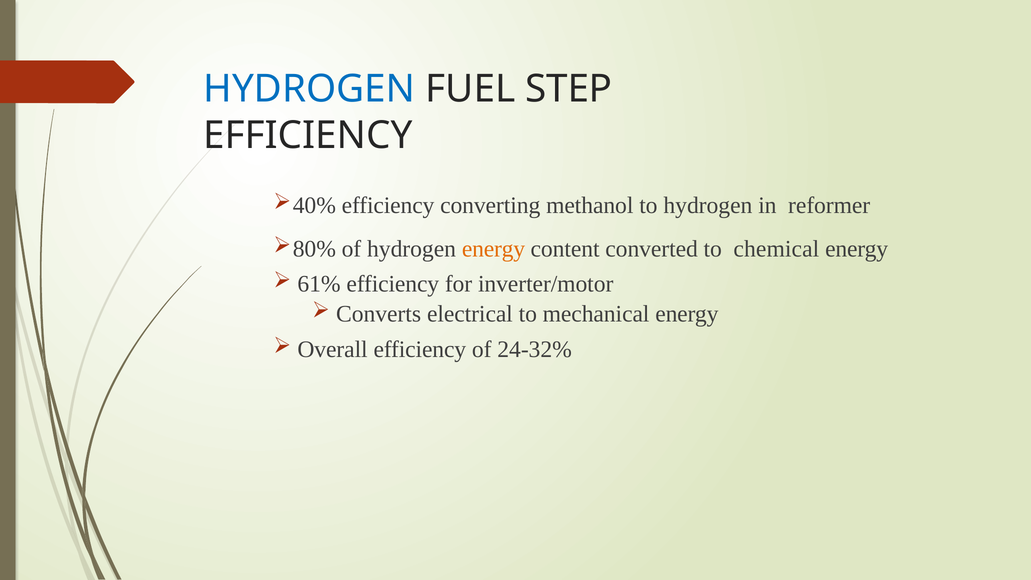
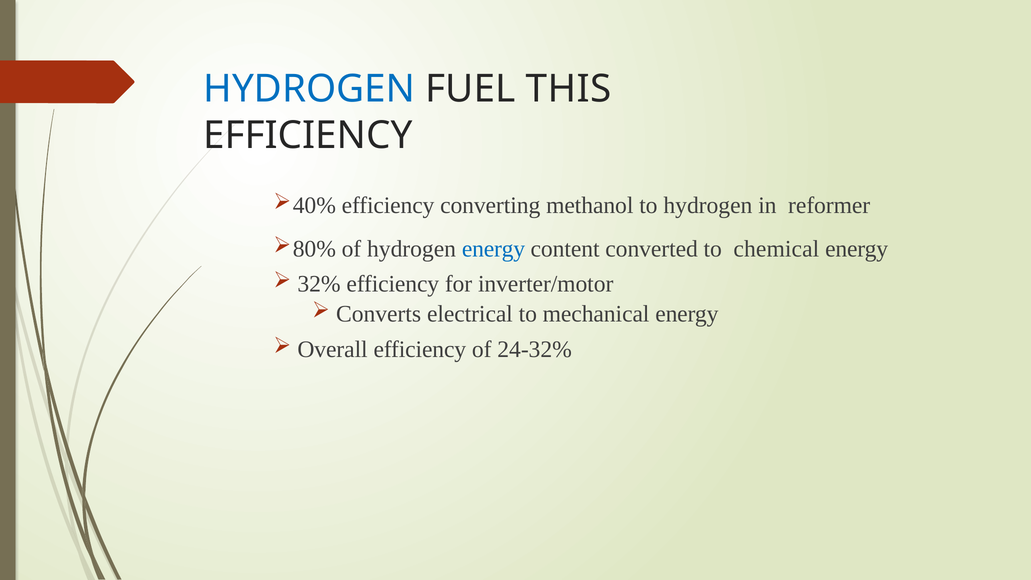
STEP: STEP -> THIS
energy at (494, 249) colour: orange -> blue
61%: 61% -> 32%
